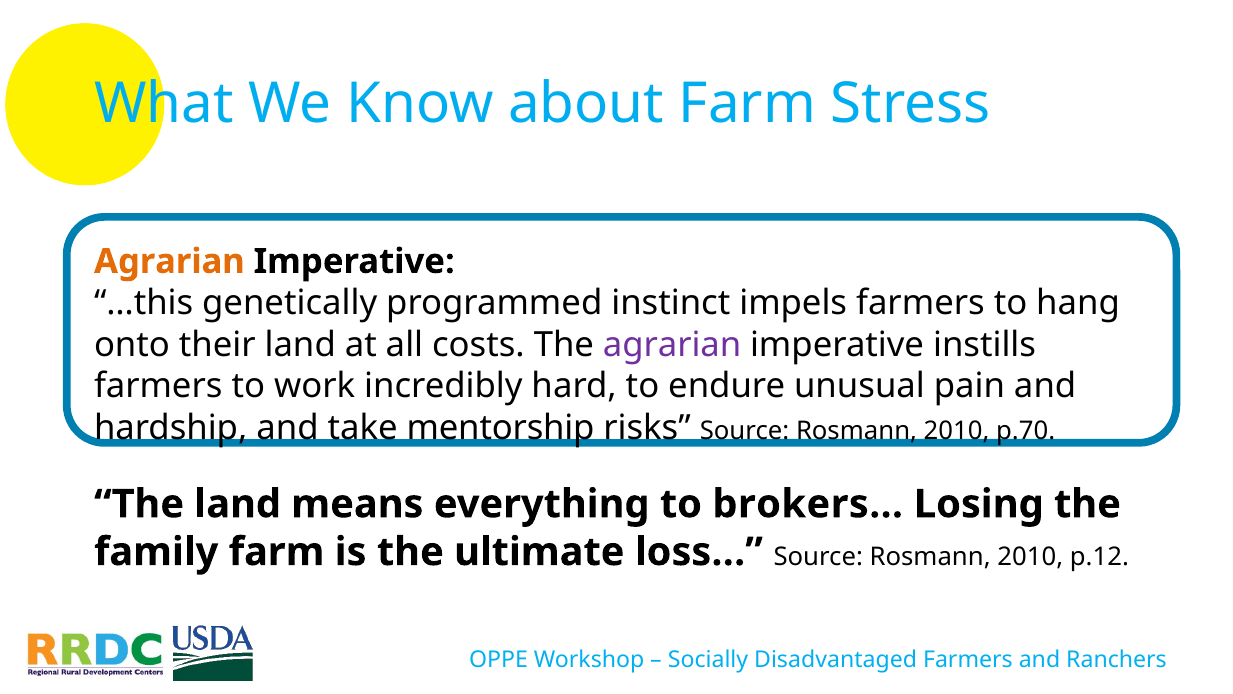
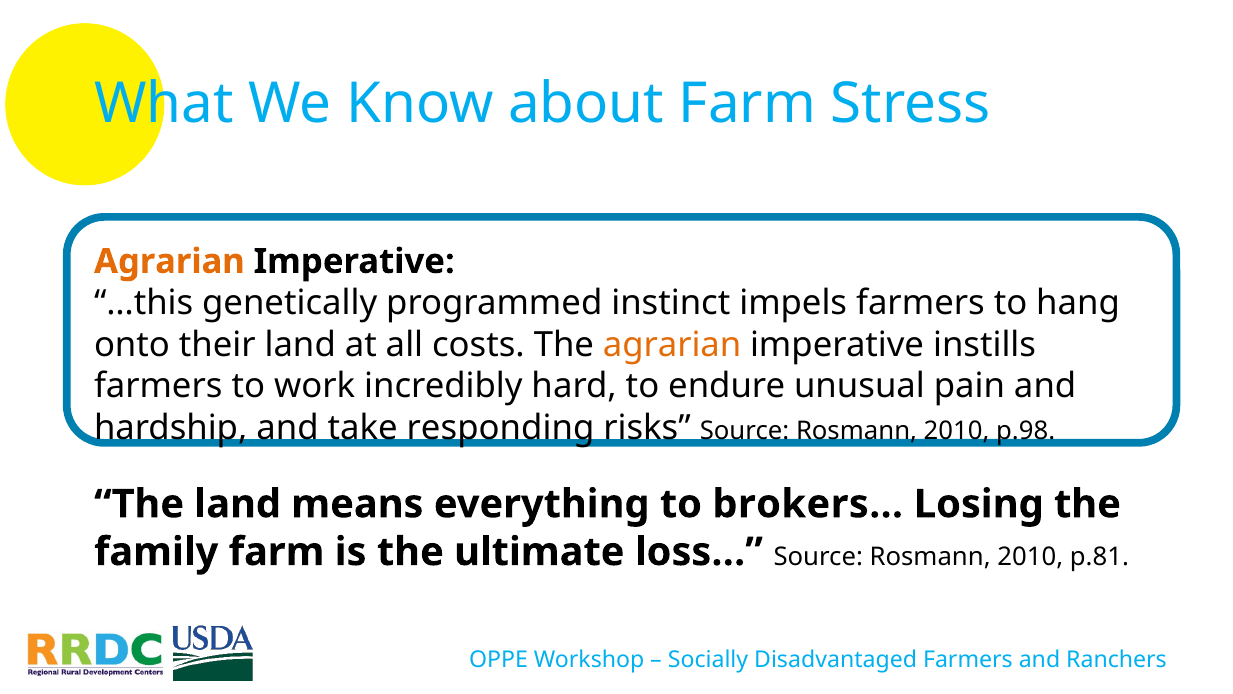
agrarian at (672, 345) colour: purple -> orange
mentorship: mentorship -> responding
p.70: p.70 -> p.98
p.12: p.12 -> p.81
